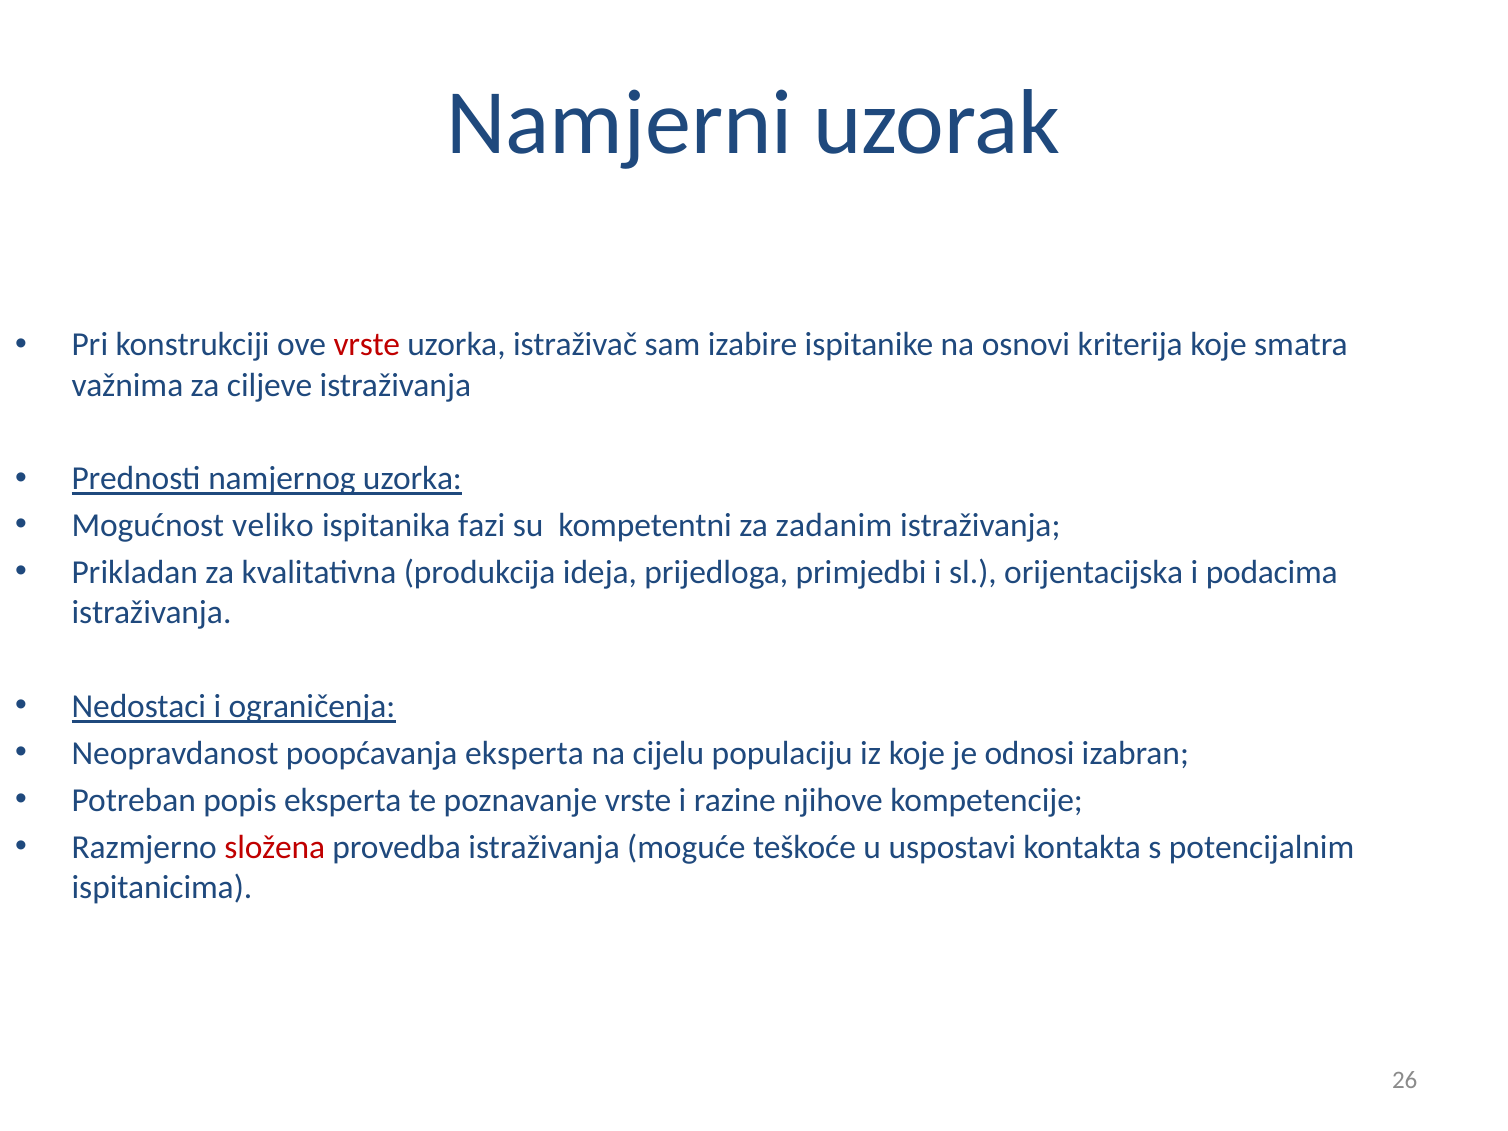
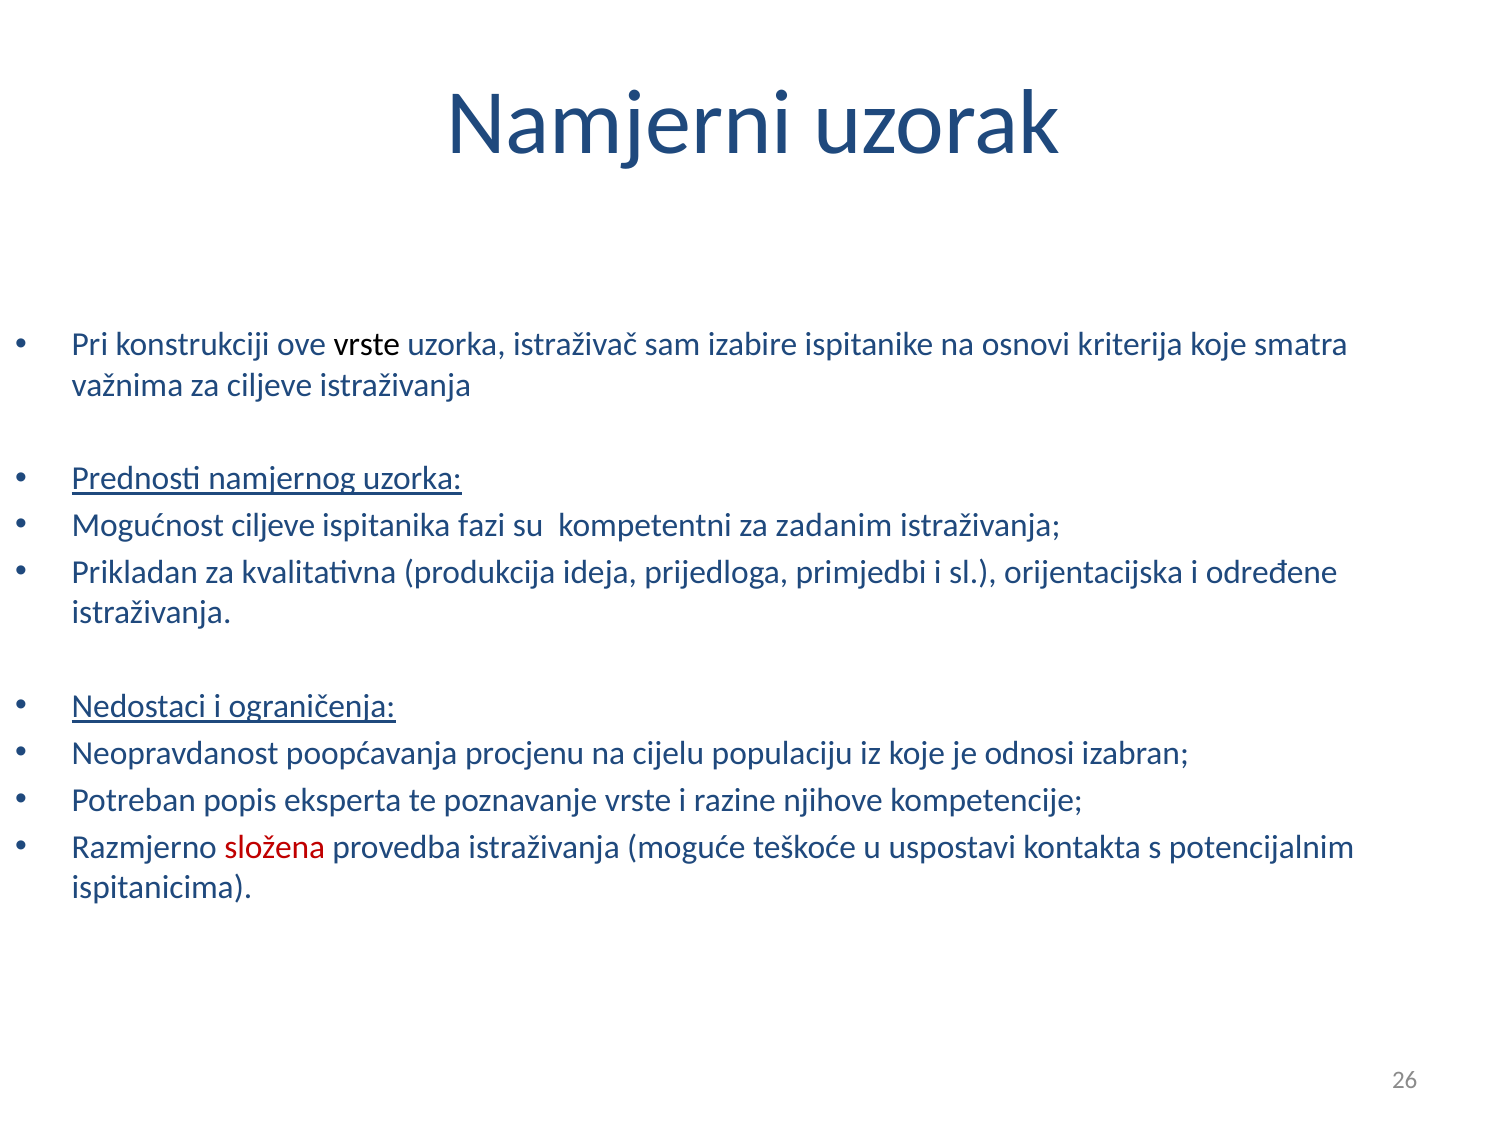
vrste at (367, 345) colour: red -> black
Mogućnost veliko: veliko -> ciljeve
podacima: podacima -> određene
poopćavanja eksperta: eksperta -> procjenu
